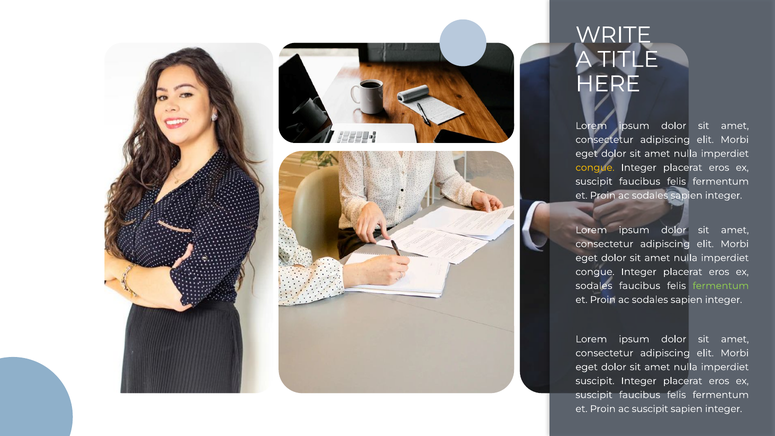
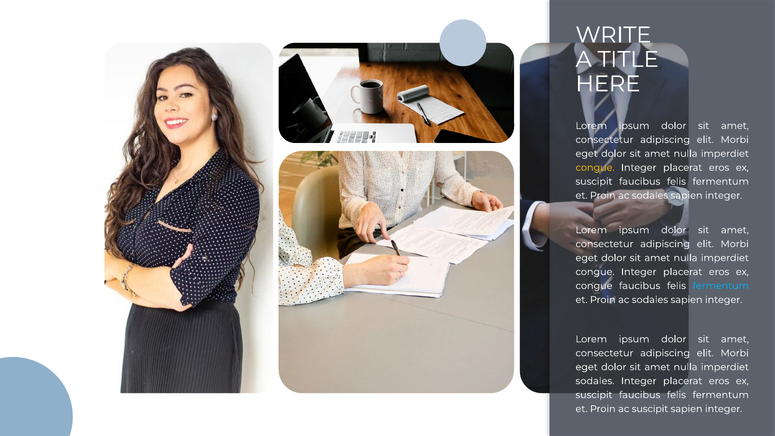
sodales at (594, 286): sodales -> congue
fermentum at (721, 286) colour: light green -> light blue
suscipit at (595, 381): suscipit -> sodales
